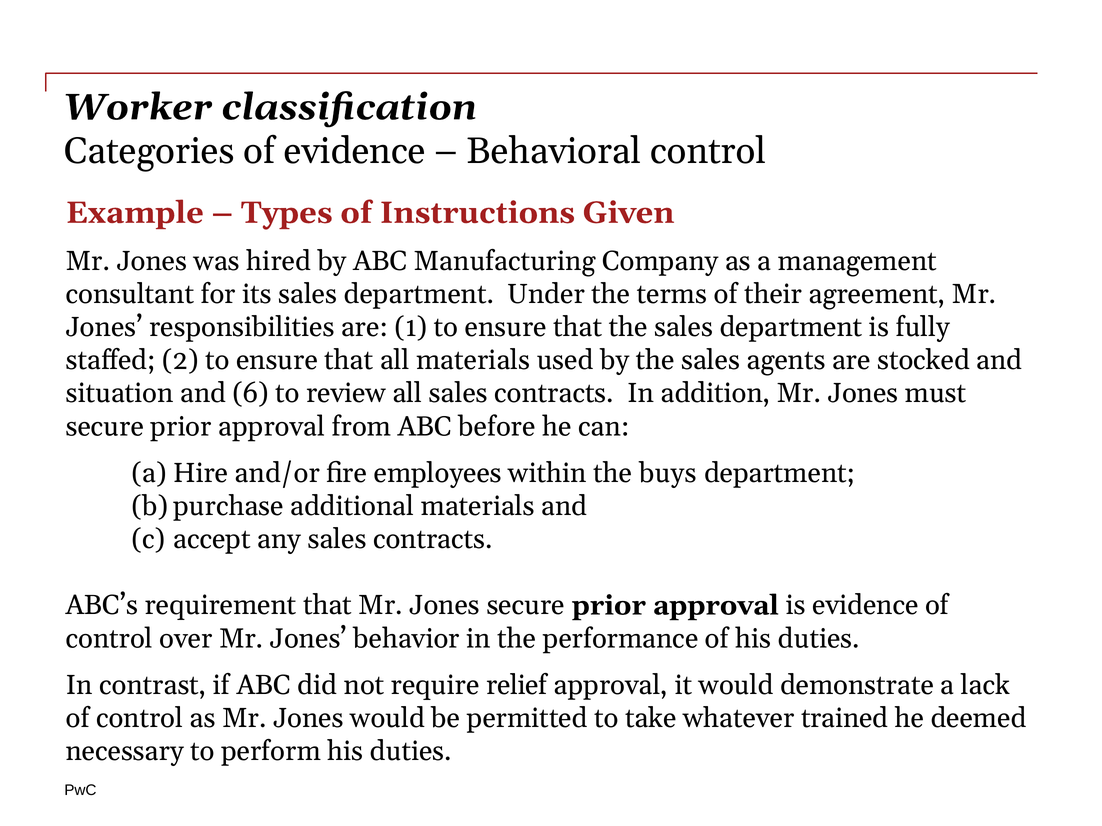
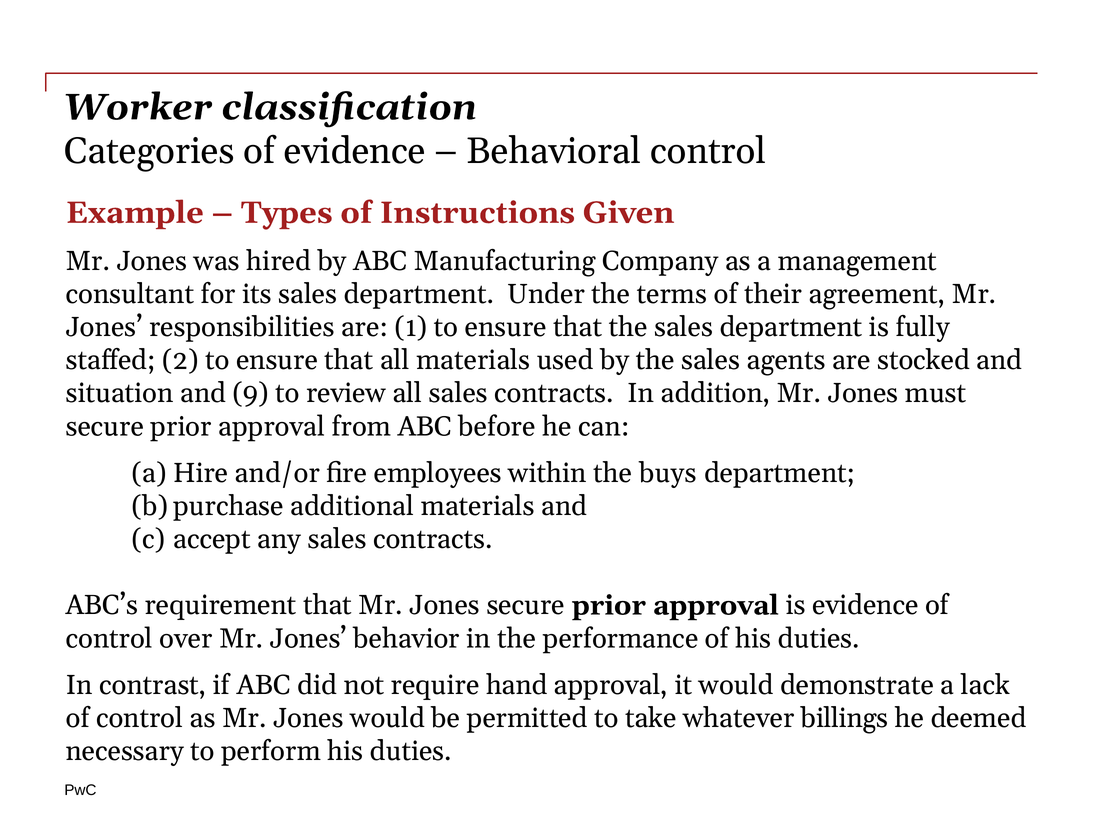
6: 6 -> 9
relief: relief -> hand
trained: trained -> billings
